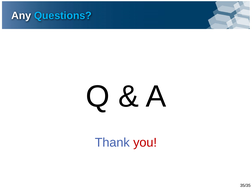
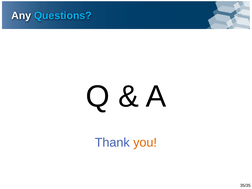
you colour: red -> orange
